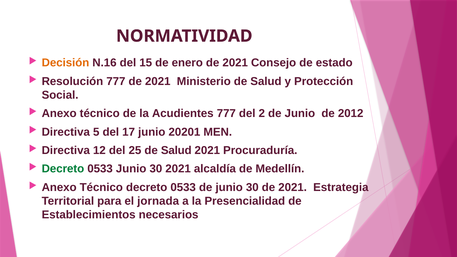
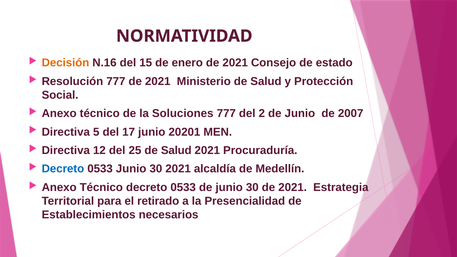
Acudientes: Acudientes -> Soluciones
2012: 2012 -> 2007
Decreto at (63, 169) colour: green -> blue
jornada: jornada -> retirado
